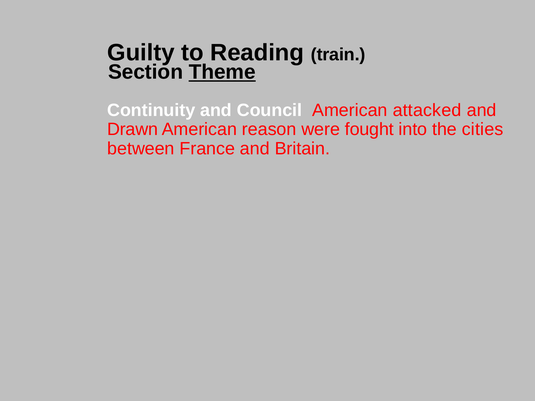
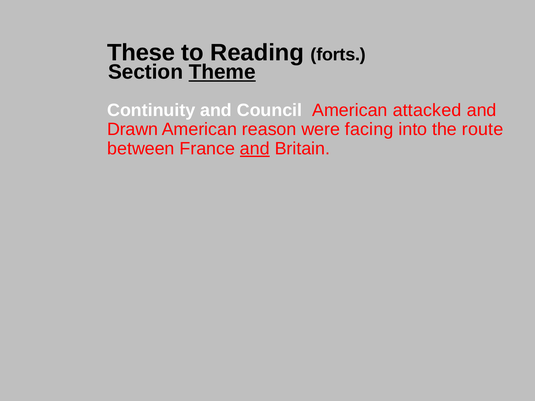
Guilty: Guilty -> These
train: train -> forts
fought: fought -> facing
cities: cities -> route
and at (255, 149) underline: none -> present
